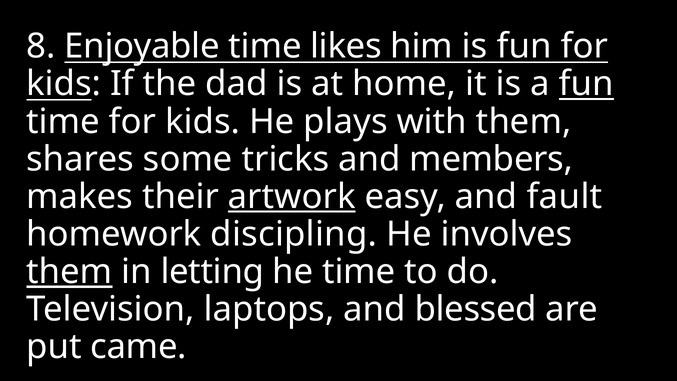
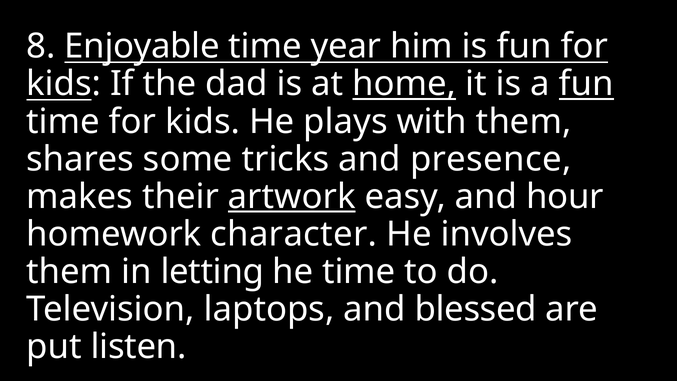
likes: likes -> year
home underline: none -> present
members: members -> presence
fault: fault -> hour
discipling: discipling -> character
them at (69, 272) underline: present -> none
came: came -> listen
